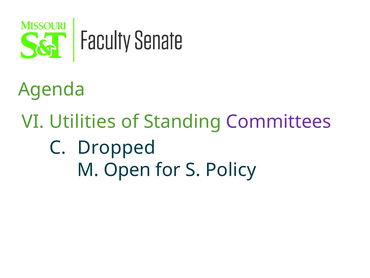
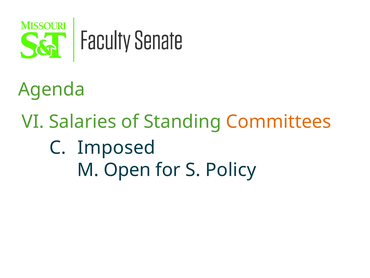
Utilities: Utilities -> Salaries
Committees colour: purple -> orange
Dropped: Dropped -> Imposed
